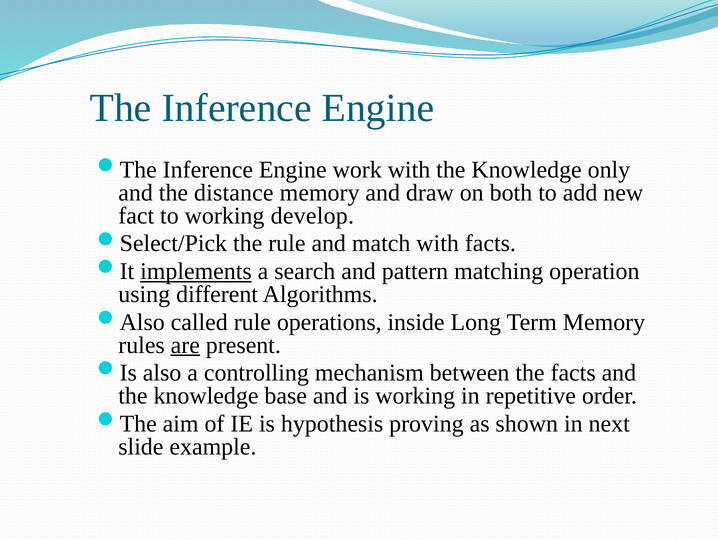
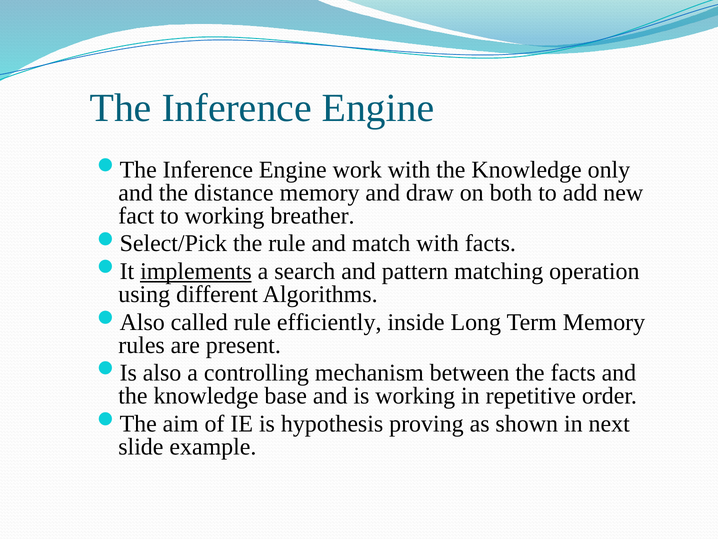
develop: develop -> breather
operations: operations -> efficiently
are underline: present -> none
